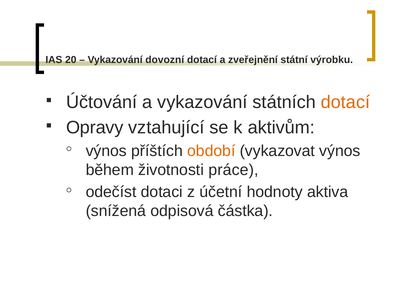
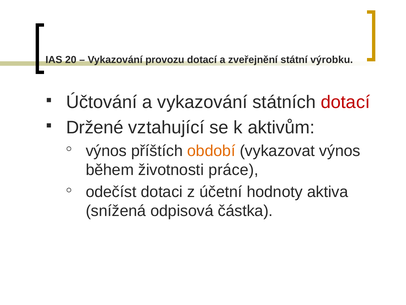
dovozní: dovozní -> provozu
dotací at (345, 102) colour: orange -> red
Opravy: Opravy -> Držené
